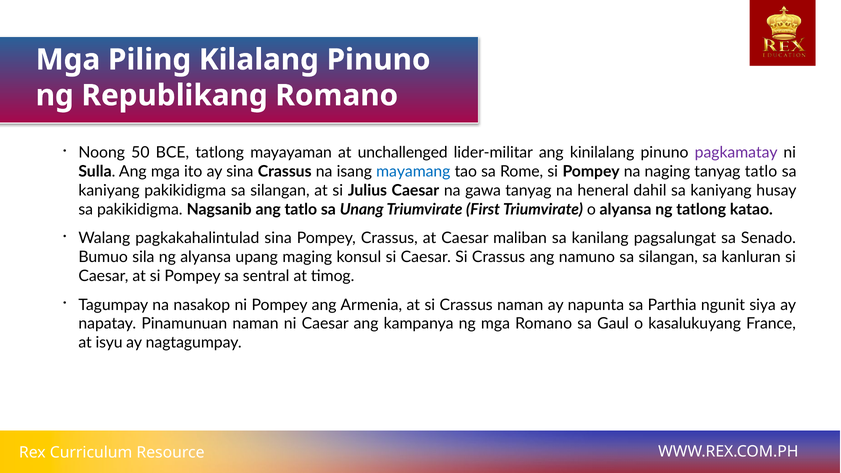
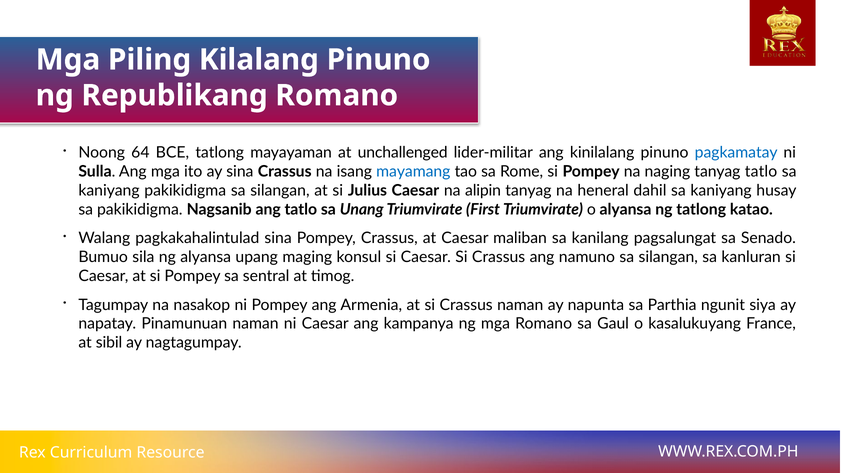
50: 50 -> 64
pagkamatay colour: purple -> blue
gawa: gawa -> alipin
isyu: isyu -> sibil
